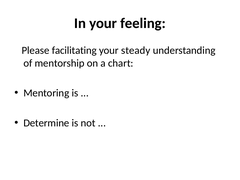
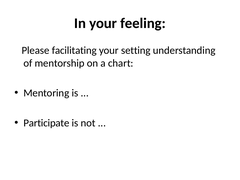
steady: steady -> setting
Determine: Determine -> Participate
